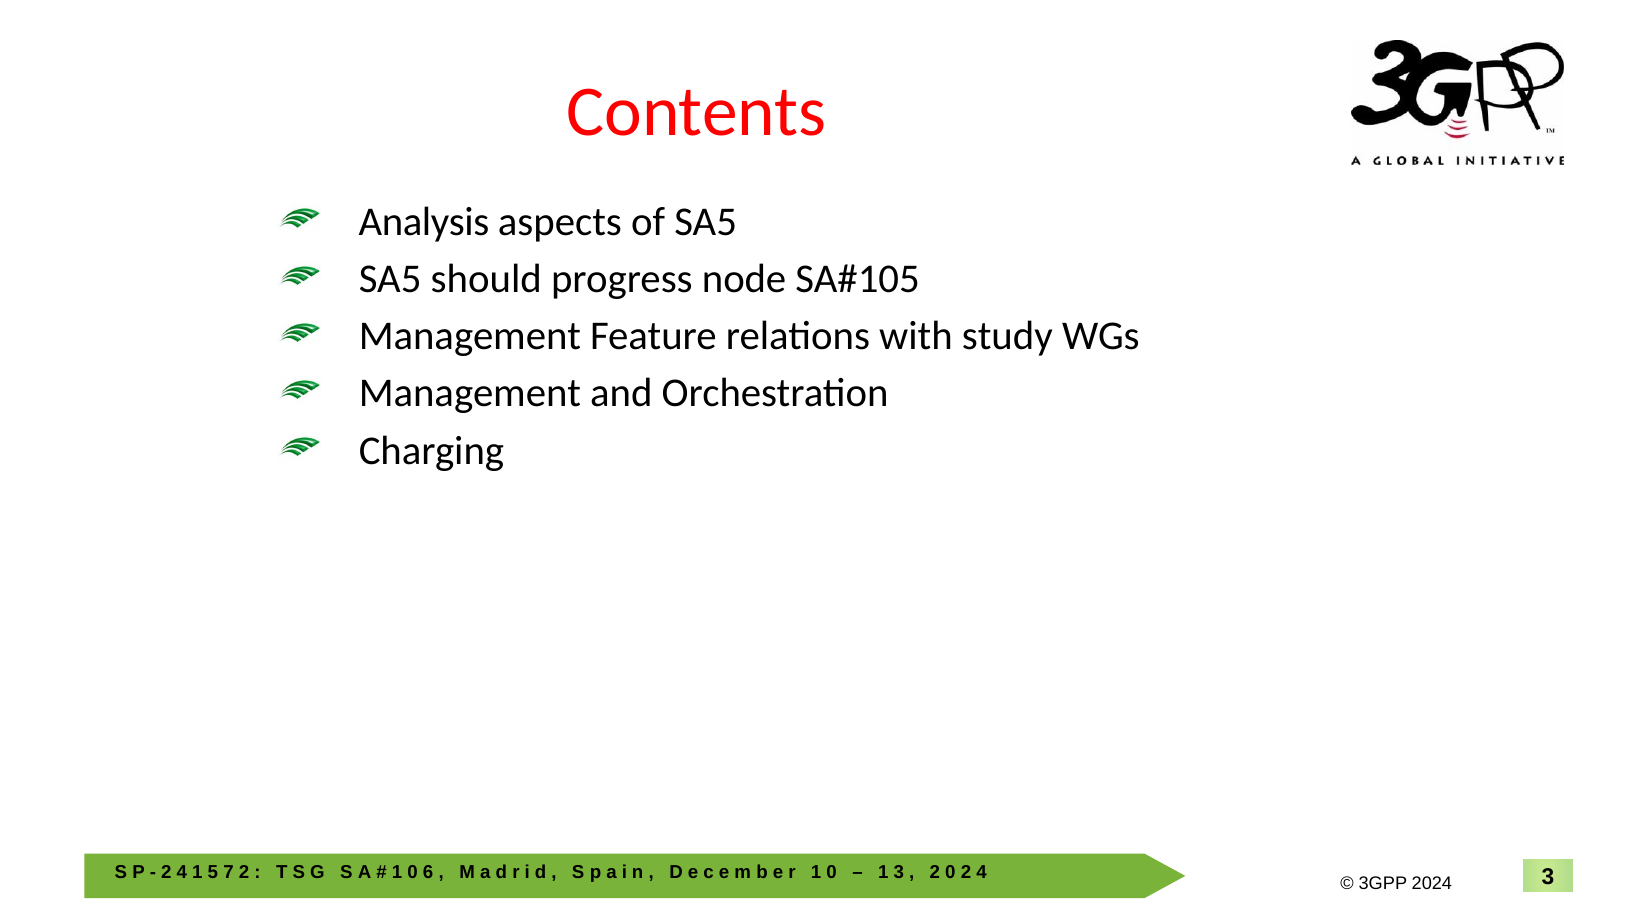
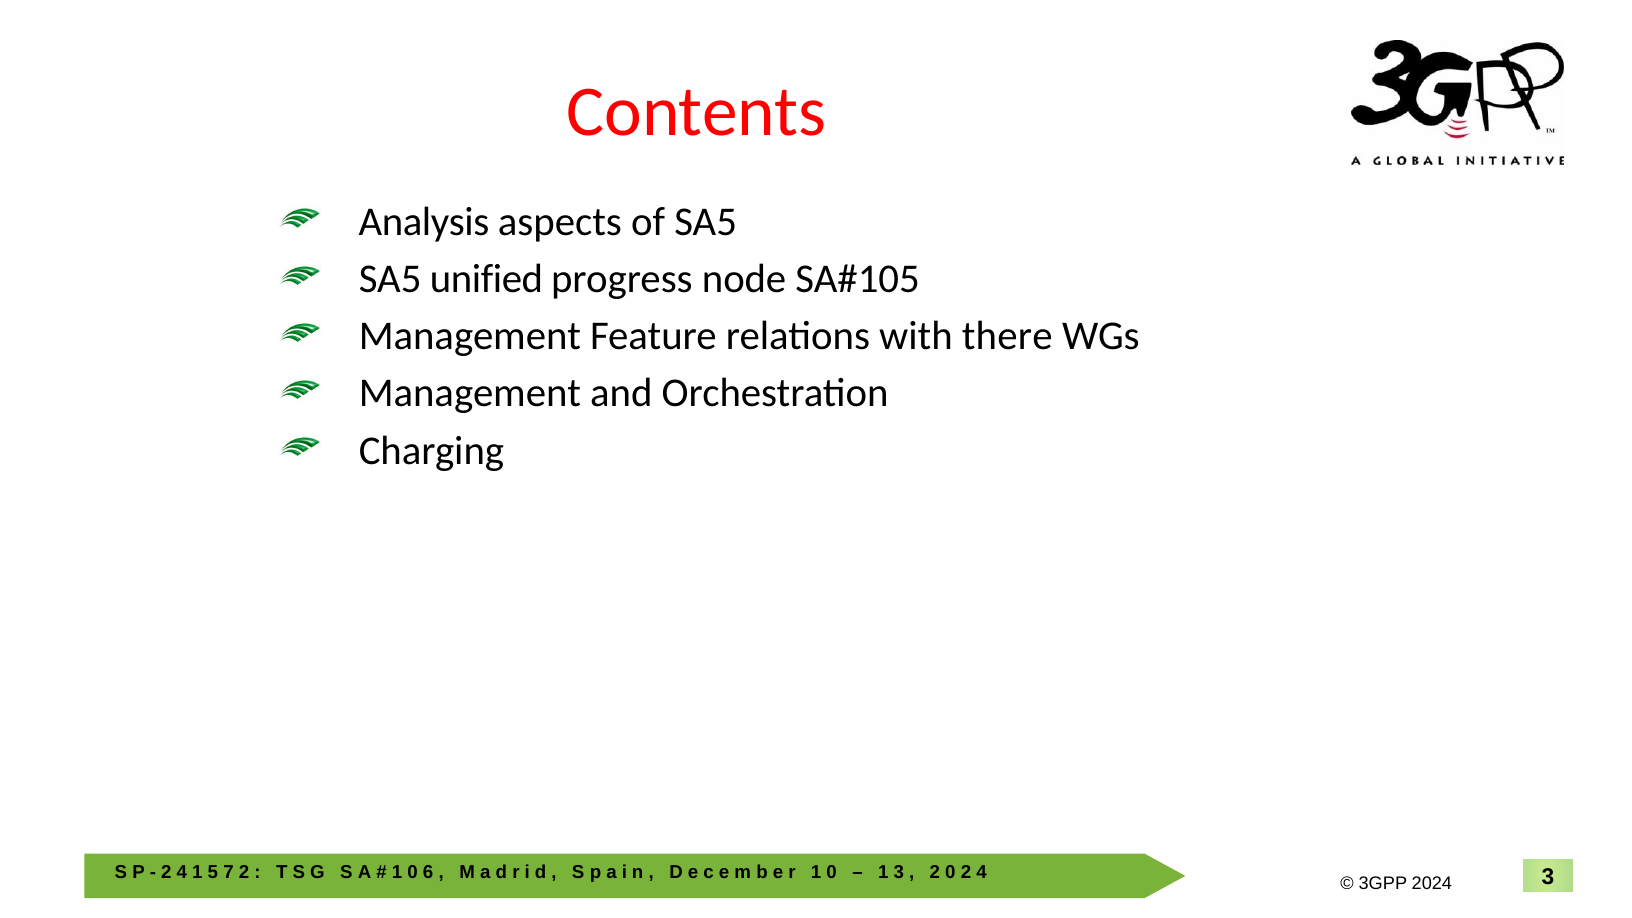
should: should -> unified
study: study -> there
